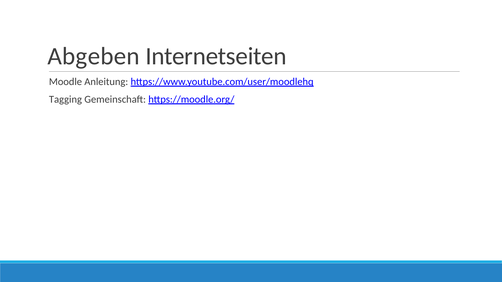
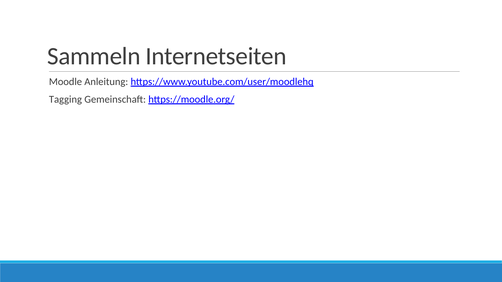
Abgeben: Abgeben -> Sammeln
